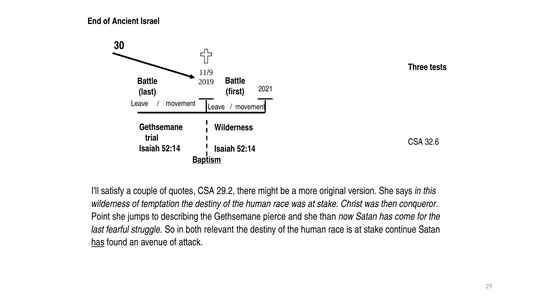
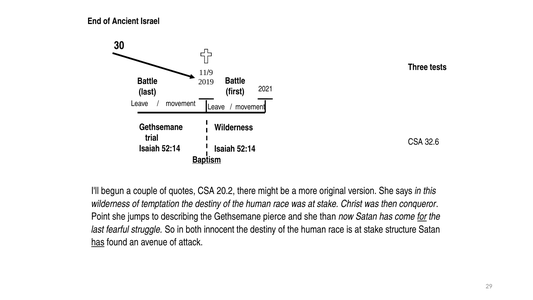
satisfy: satisfy -> begun
29.2: 29.2 -> 20.2
for underline: none -> present
relevant: relevant -> innocent
continue: continue -> structure
